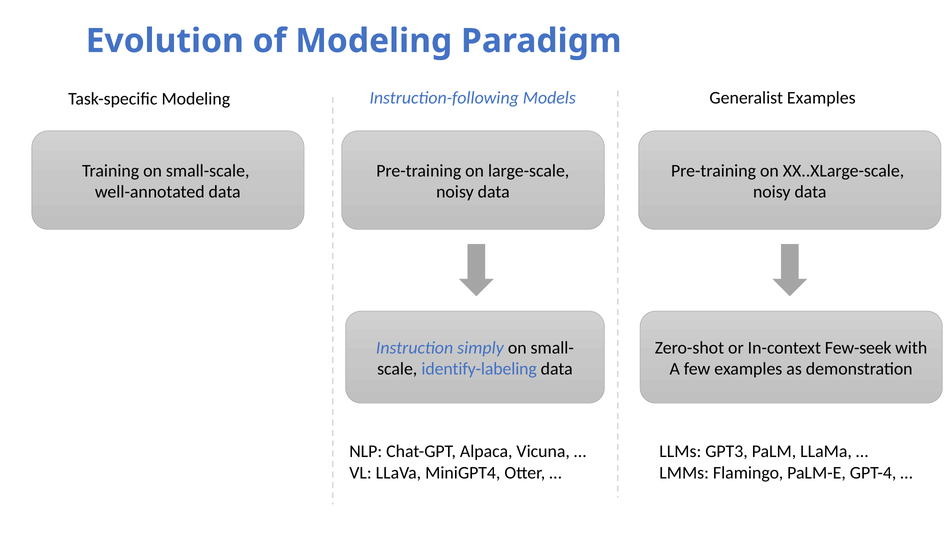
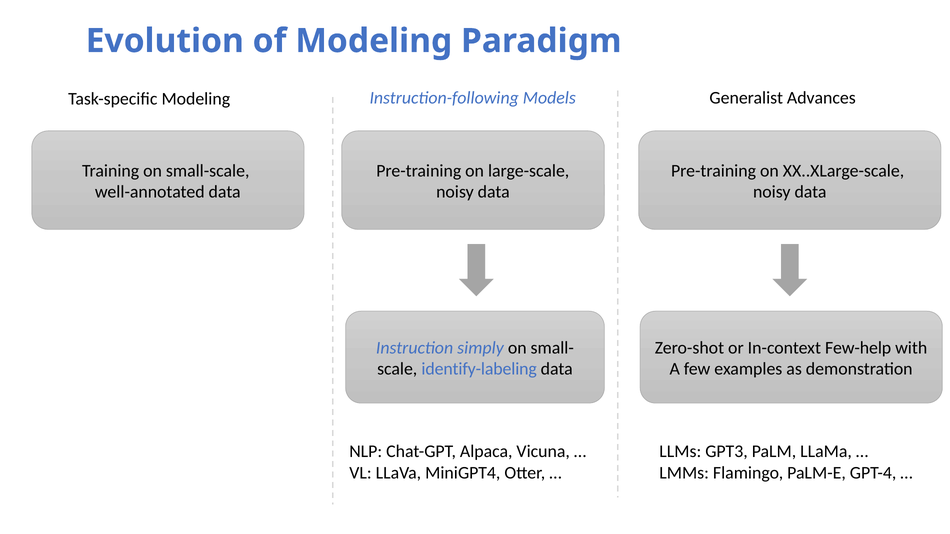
Generalist Examples: Examples -> Advances
Few-seek: Few-seek -> Few-help
